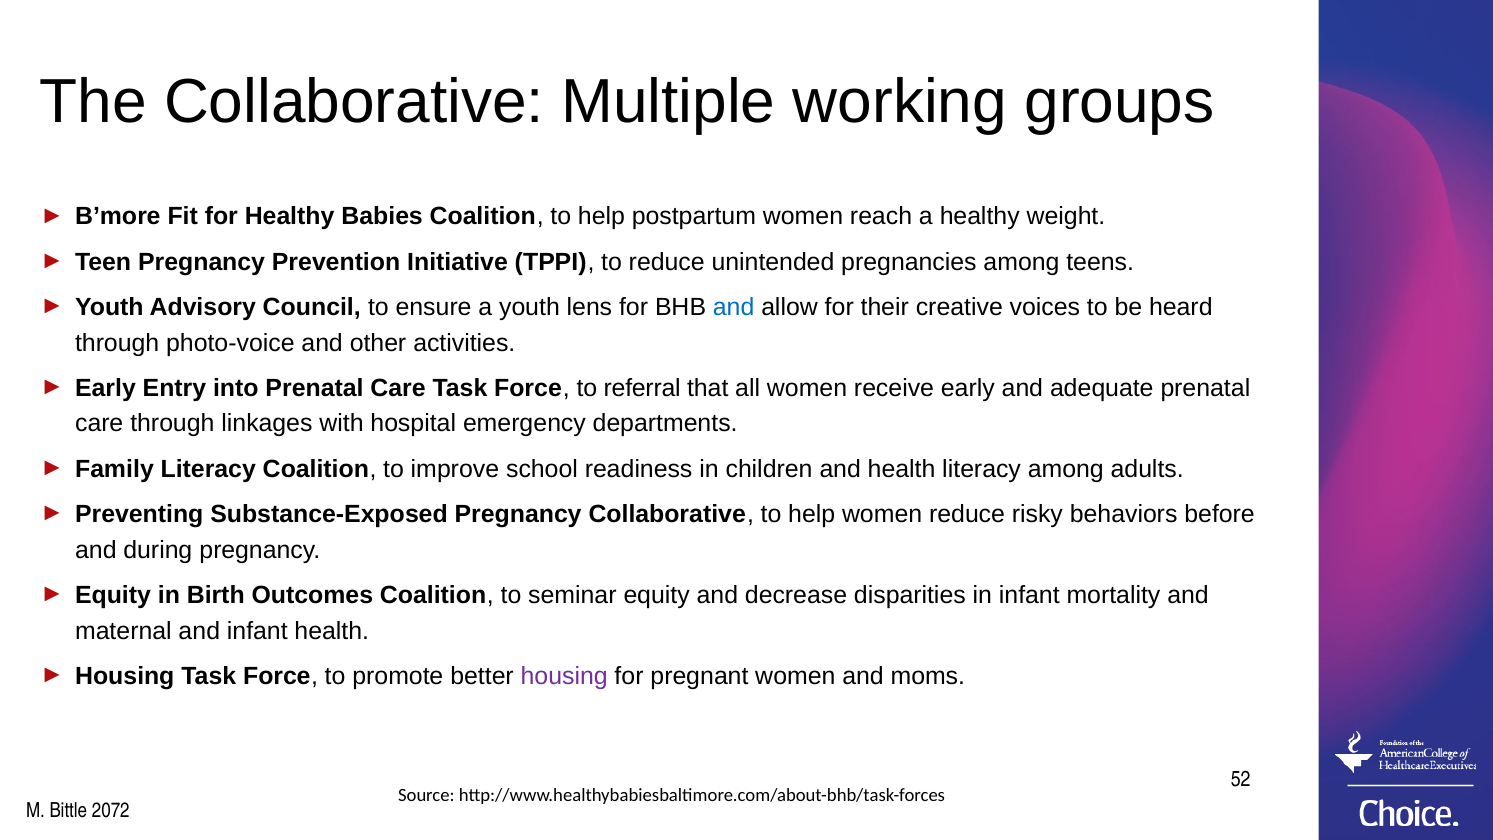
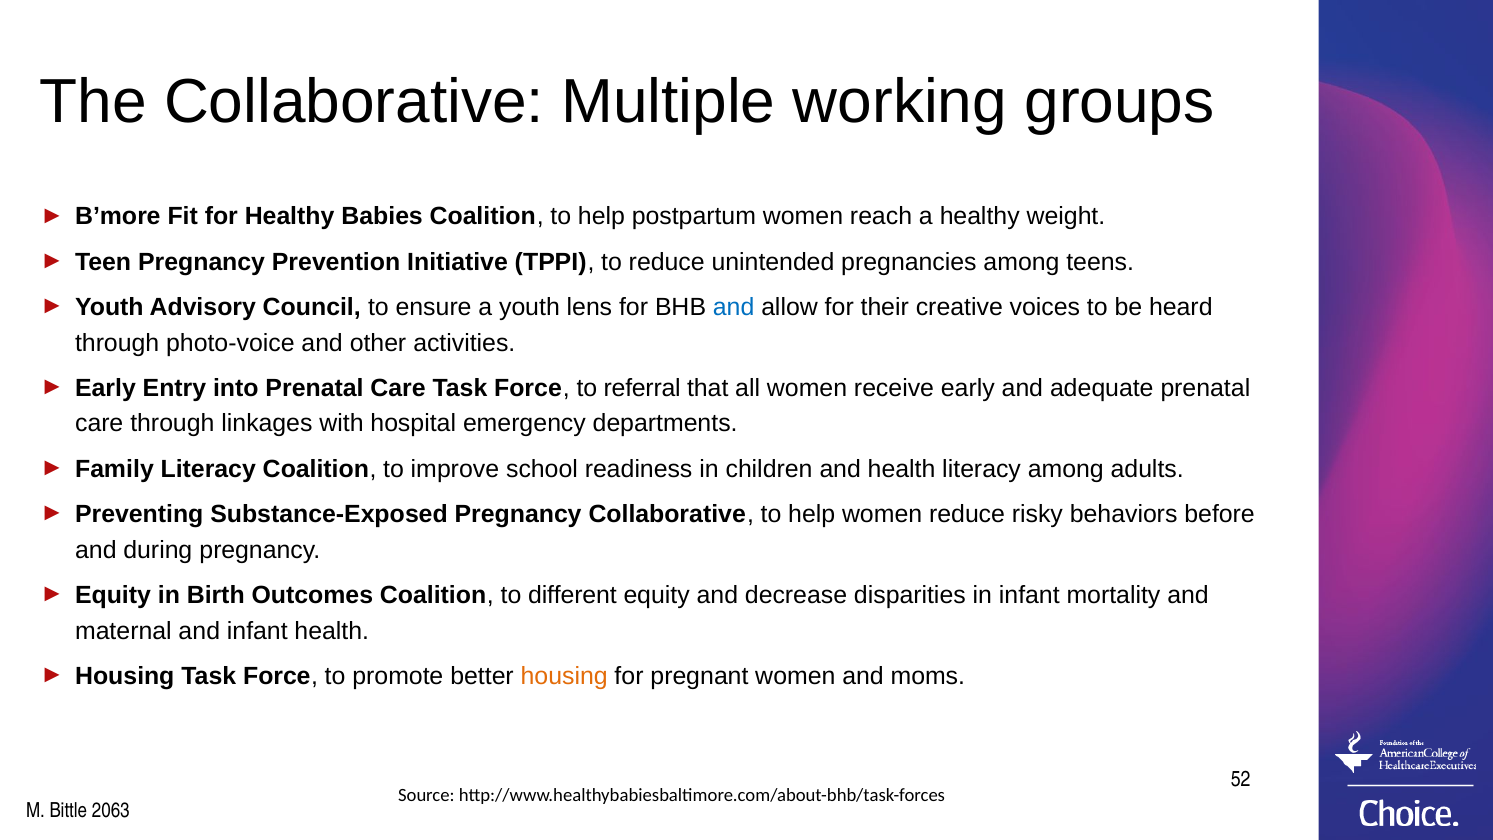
seminar: seminar -> different
housing at (564, 676) colour: purple -> orange
2072: 2072 -> 2063
